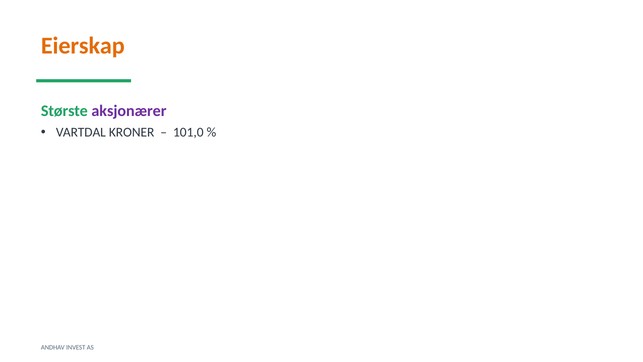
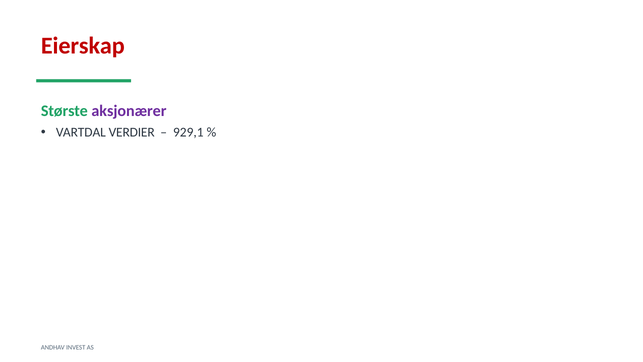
Eierskap colour: orange -> red
KRONER: KRONER -> VERDIER
101,0: 101,0 -> 929,1
